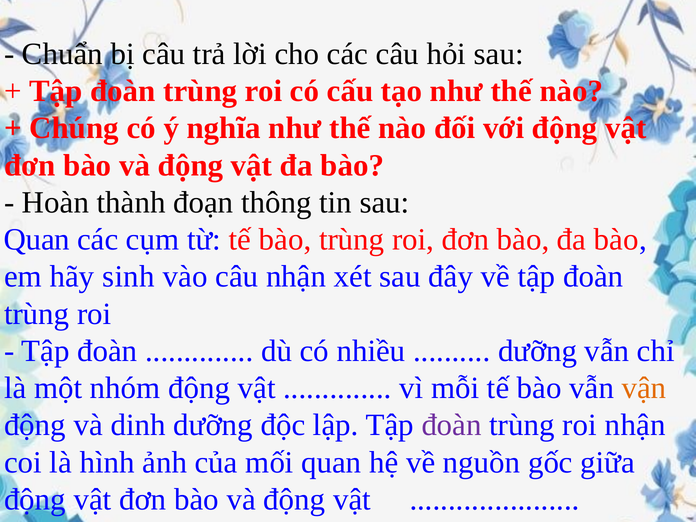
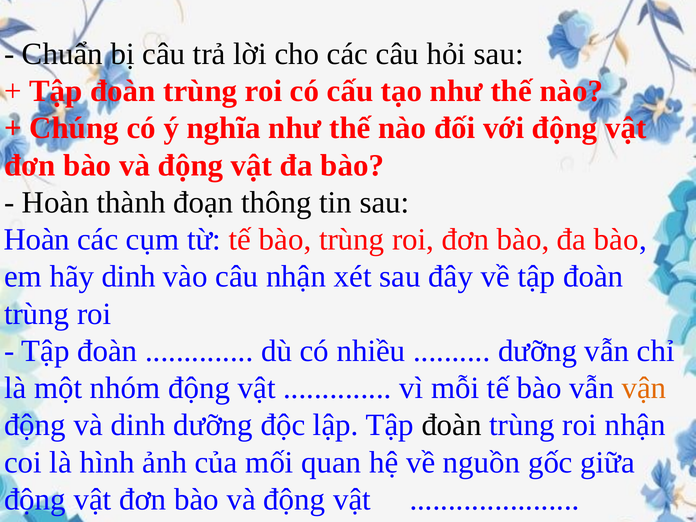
Quan at (37, 240): Quan -> Hoàn
hãy sinh: sinh -> dinh
đoàn at (452, 425) colour: purple -> black
